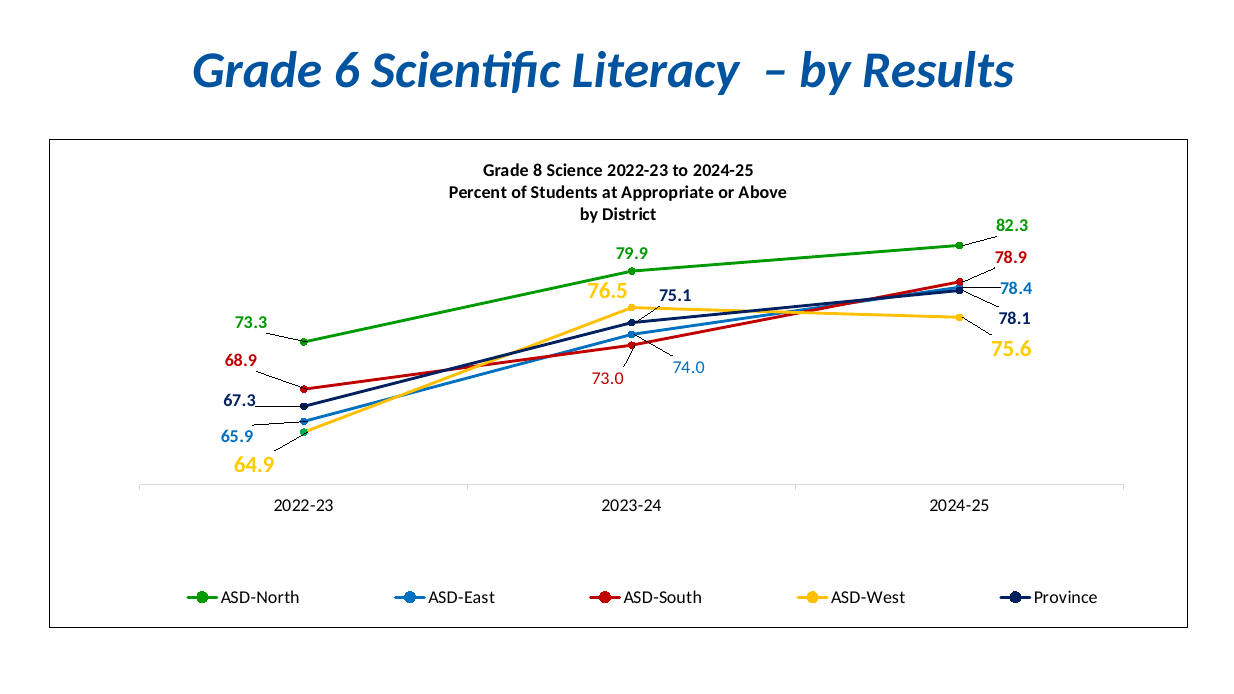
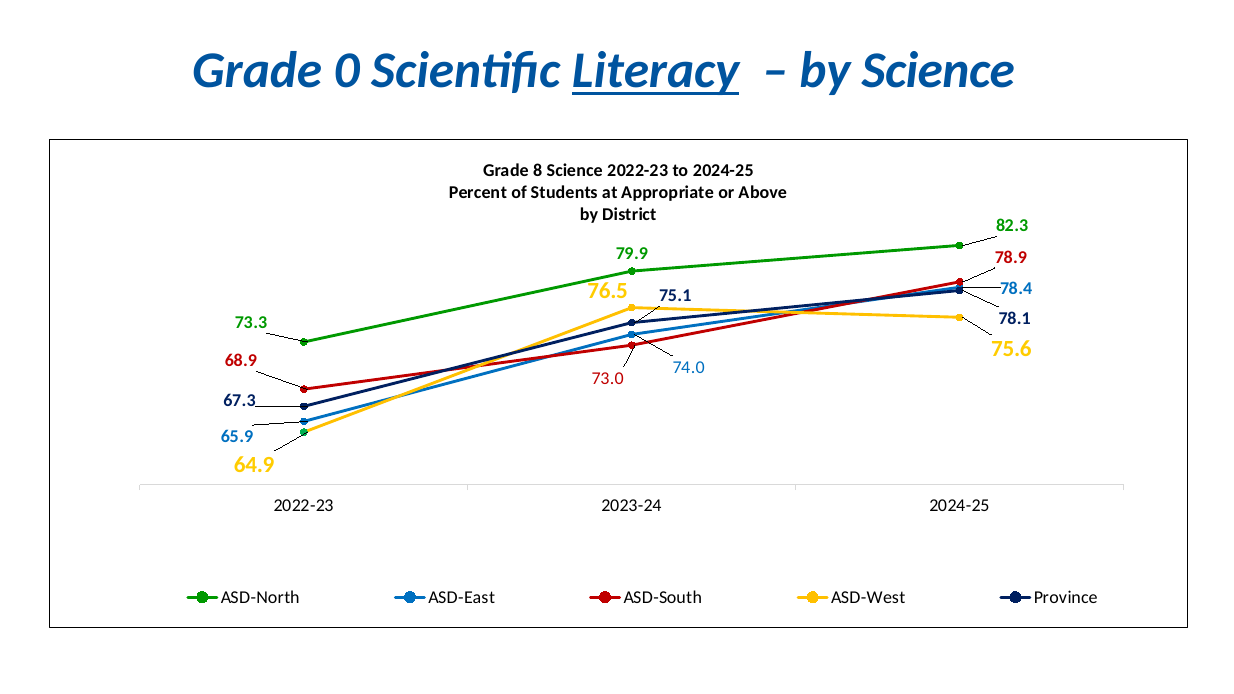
6: 6 -> 0
Literacy underline: none -> present
by Results: Results -> Science
